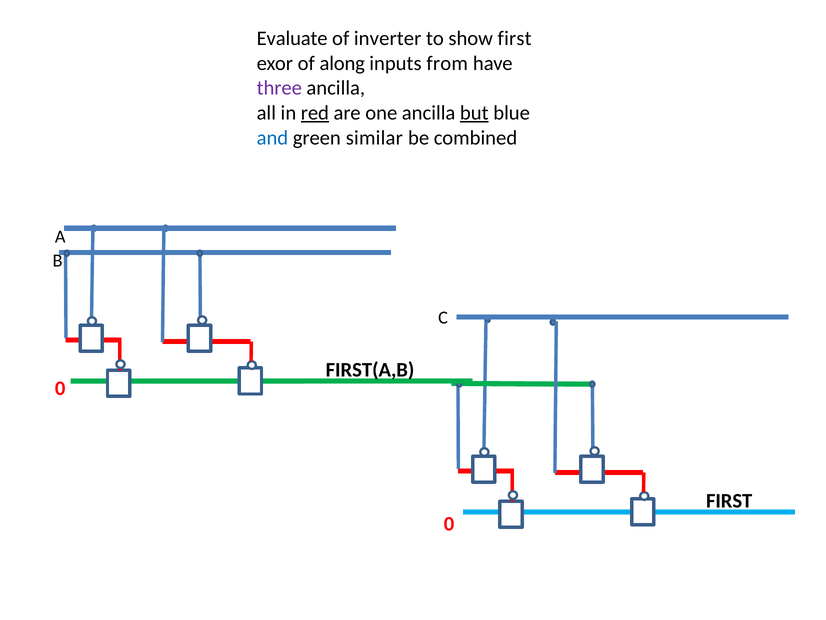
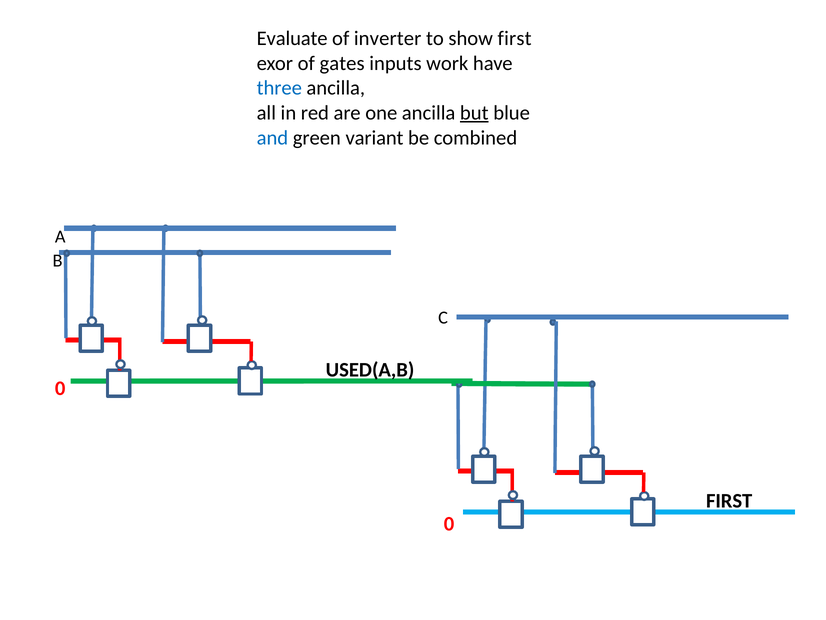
along: along -> gates
from: from -> work
three colour: purple -> blue
red underline: present -> none
similar: similar -> variant
FIRST(A,B: FIRST(A,B -> USED(A,B
